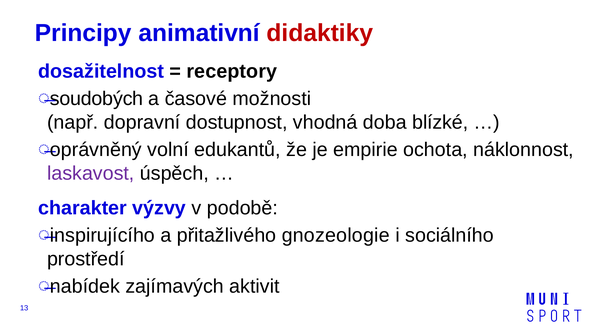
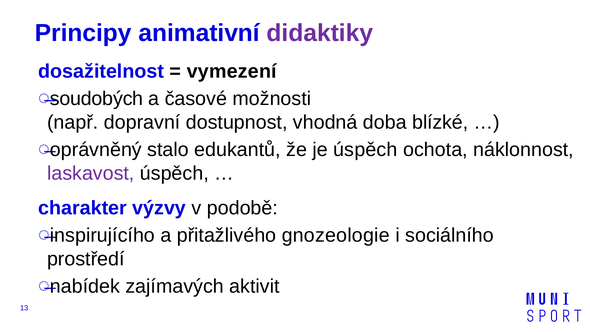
didaktiky colour: red -> purple
receptory: receptory -> vymezení
volní: volní -> stalo
je empirie: empirie -> úspěch
